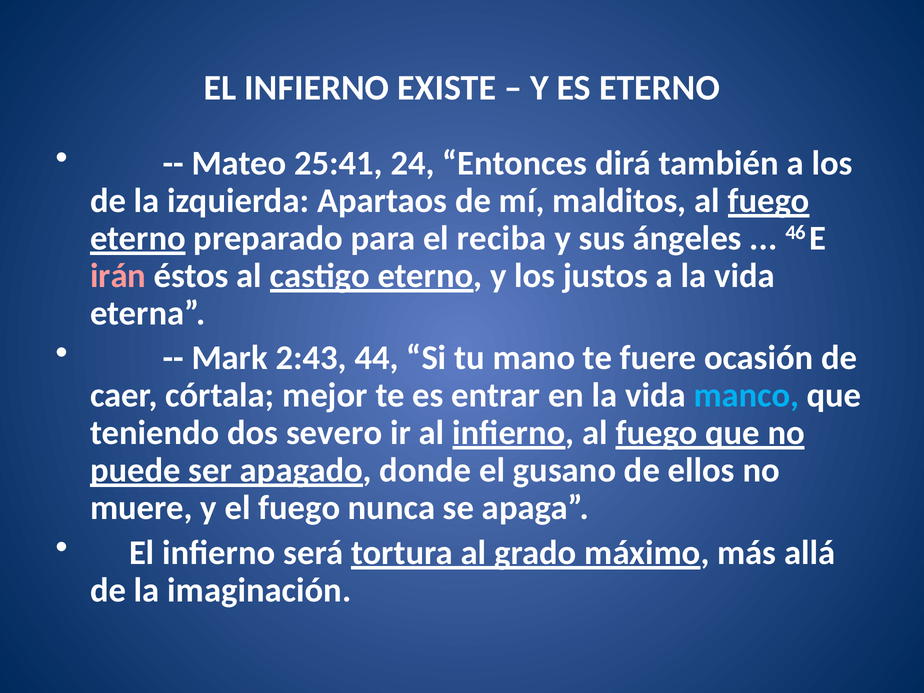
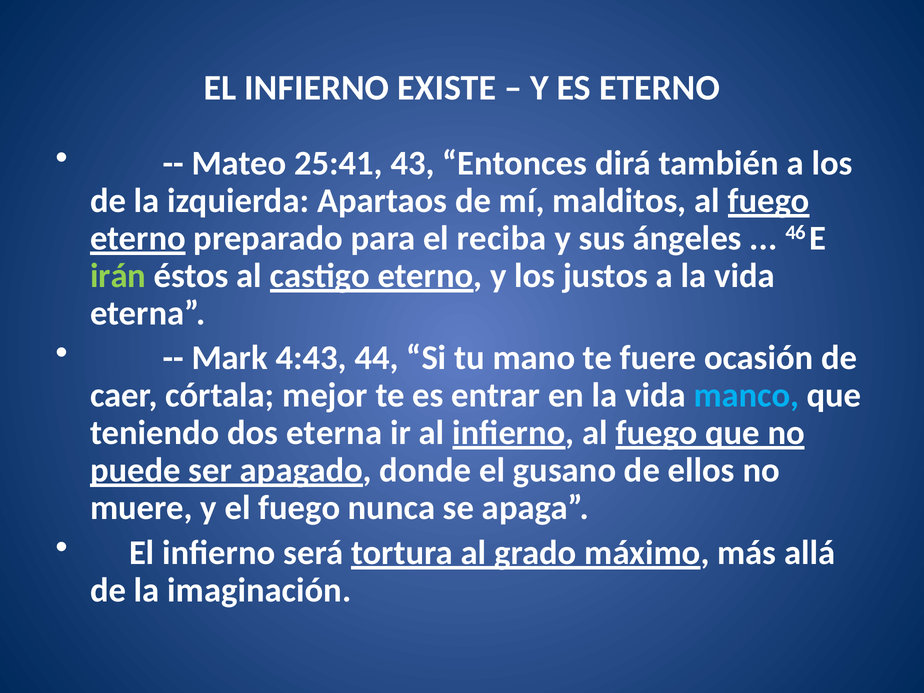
24: 24 -> 43
irán colour: pink -> light green
2:43: 2:43 -> 4:43
dos severo: severo -> eterna
